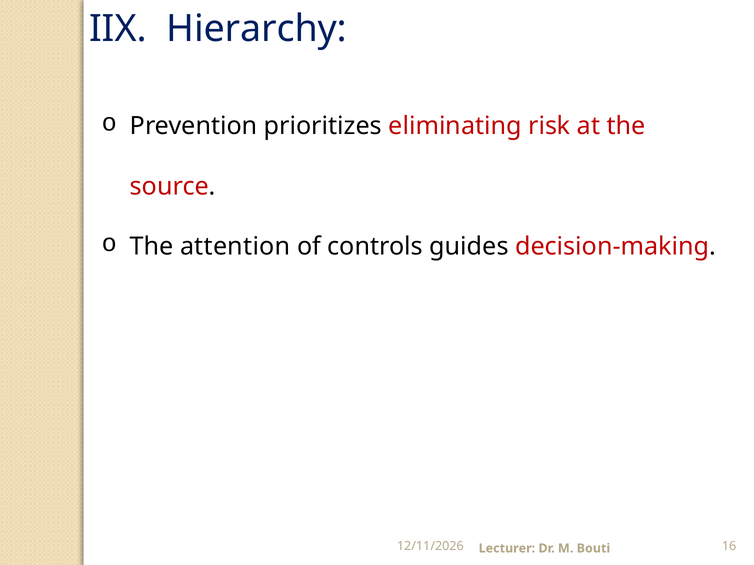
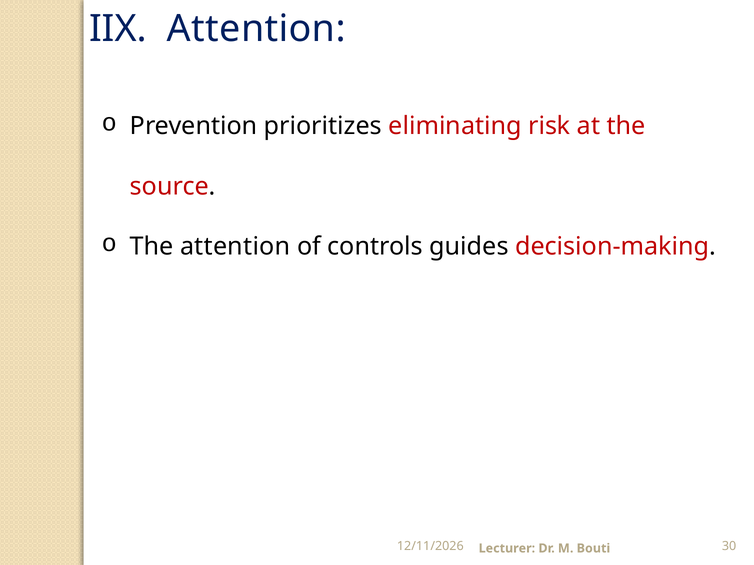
IIX Hierarchy: Hierarchy -> Attention
16: 16 -> 30
